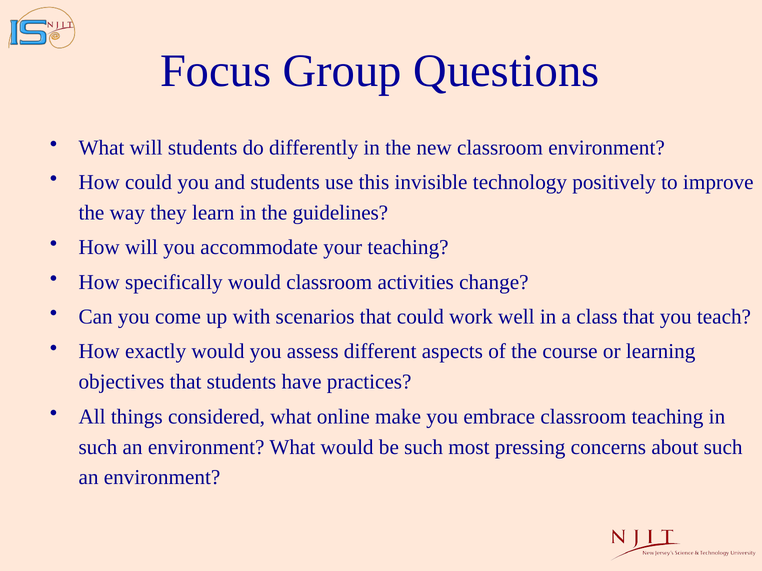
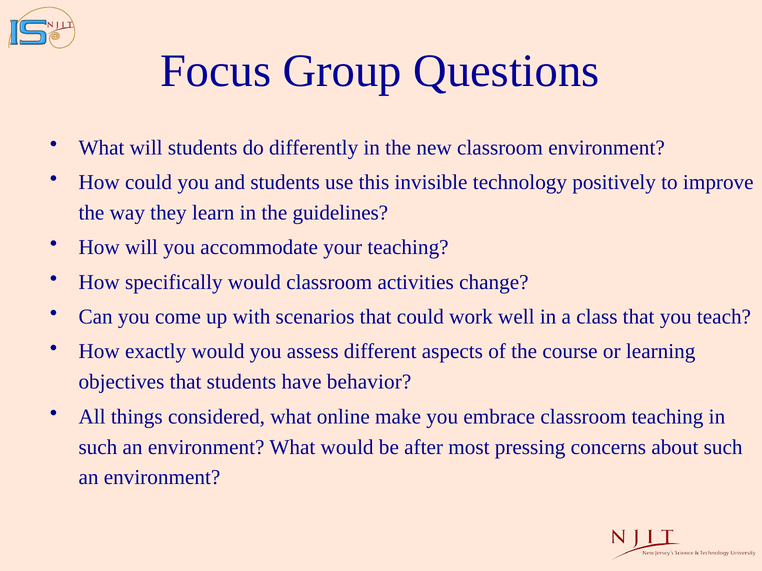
practices: practices -> behavior
be such: such -> after
